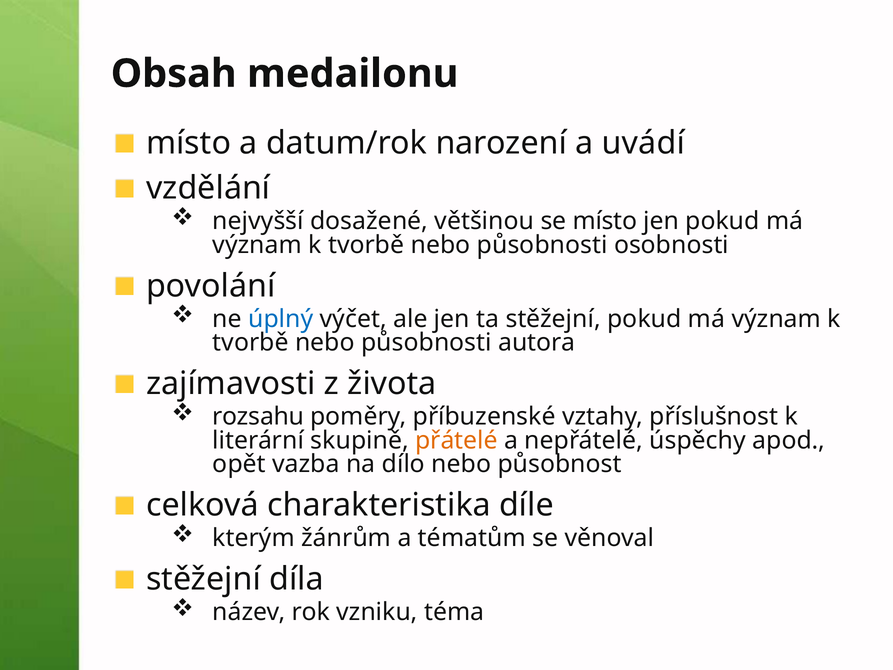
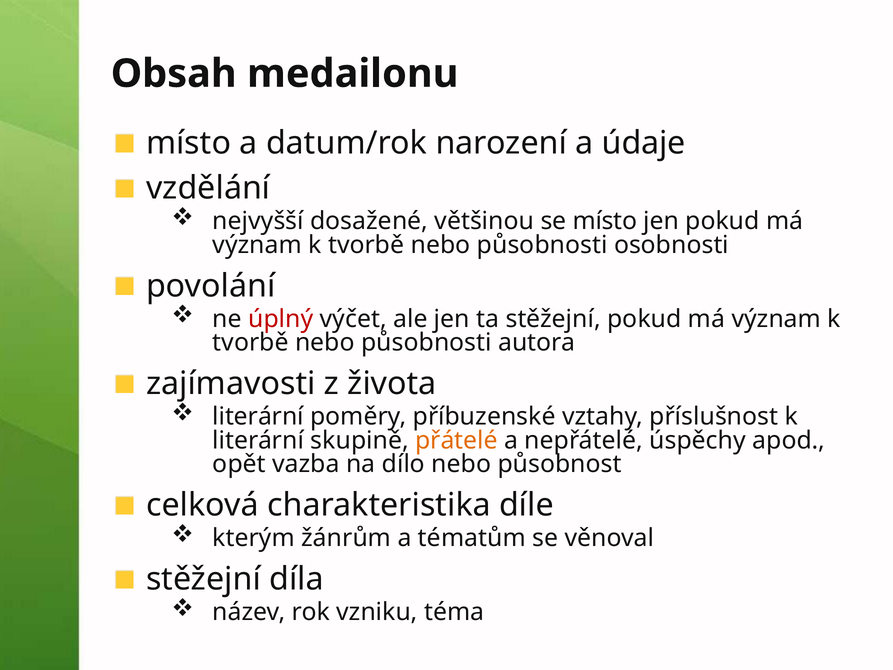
uvádí: uvádí -> údaje
úplný colour: blue -> red
rozsahu at (258, 416): rozsahu -> literární
